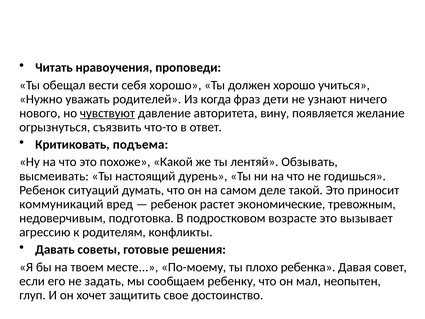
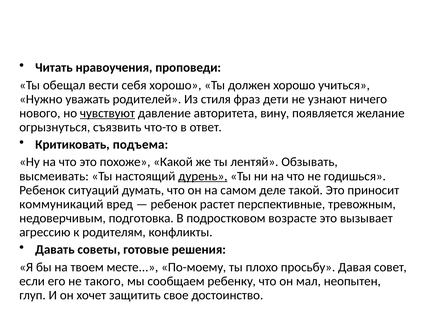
когда: когда -> стиля
дурень underline: none -> present
экономические: экономические -> перспективные
ребенка: ребенка -> просьбу
задать: задать -> такого
